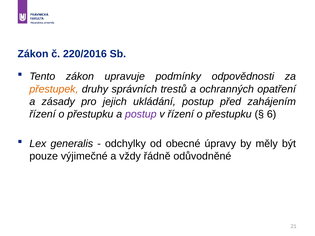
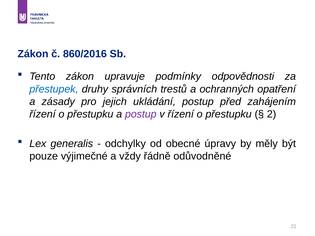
220/2016: 220/2016 -> 860/2016
přestupek colour: orange -> blue
6: 6 -> 2
